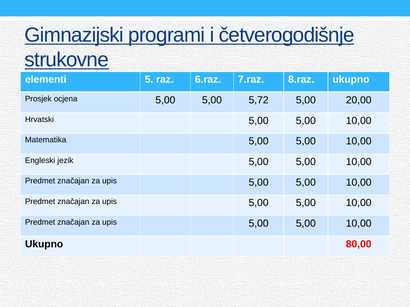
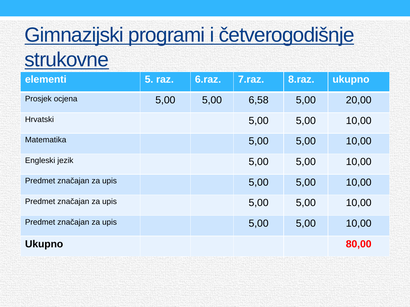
5,72: 5,72 -> 6,58
